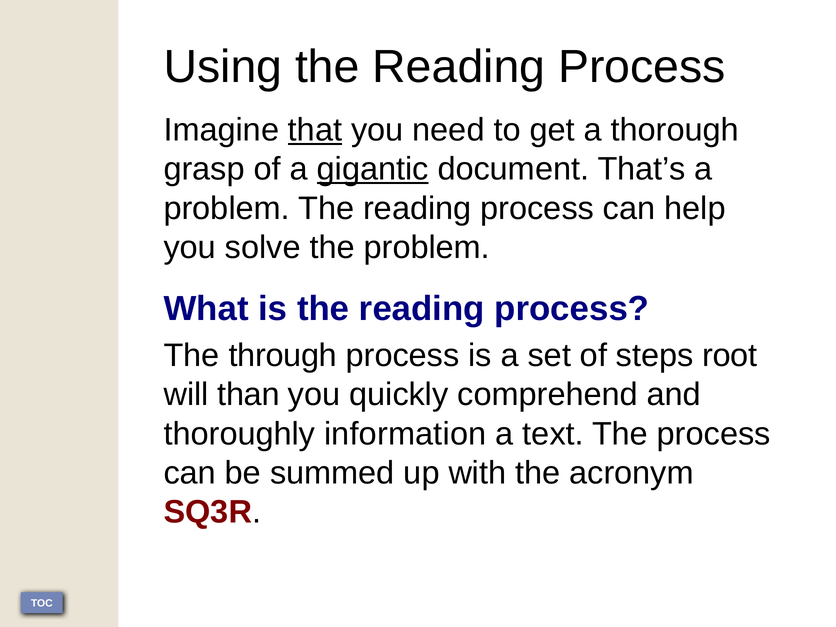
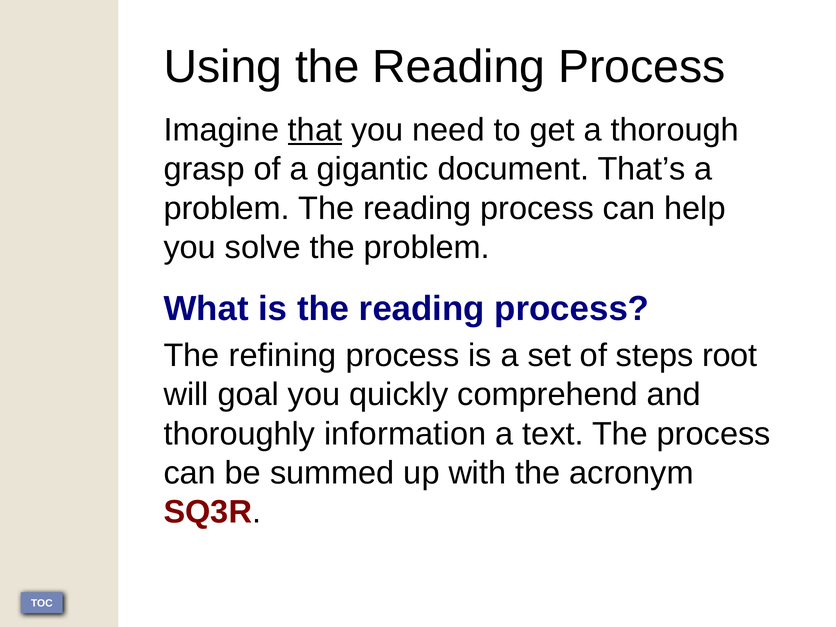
gigantic underline: present -> none
through: through -> refining
than: than -> goal
